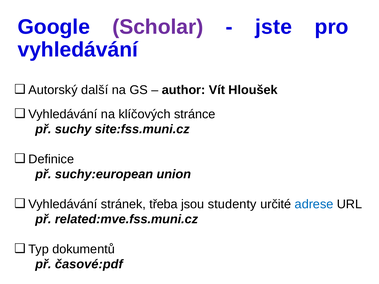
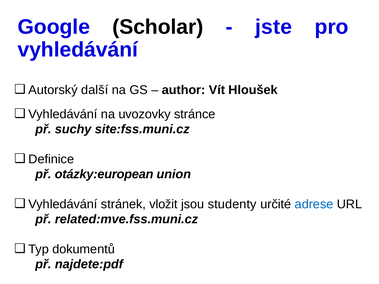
Scholar colour: purple -> black
klíčových: klíčových -> uvozovky
suchy:european: suchy:european -> otázky:european
třeba: třeba -> vložit
časové:pdf: časové:pdf -> najdete:pdf
